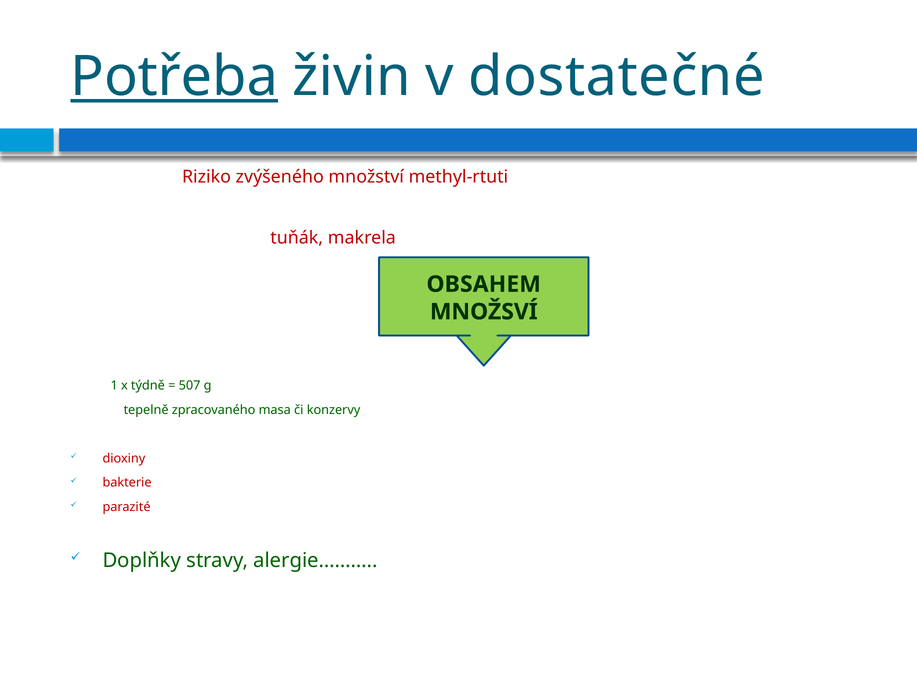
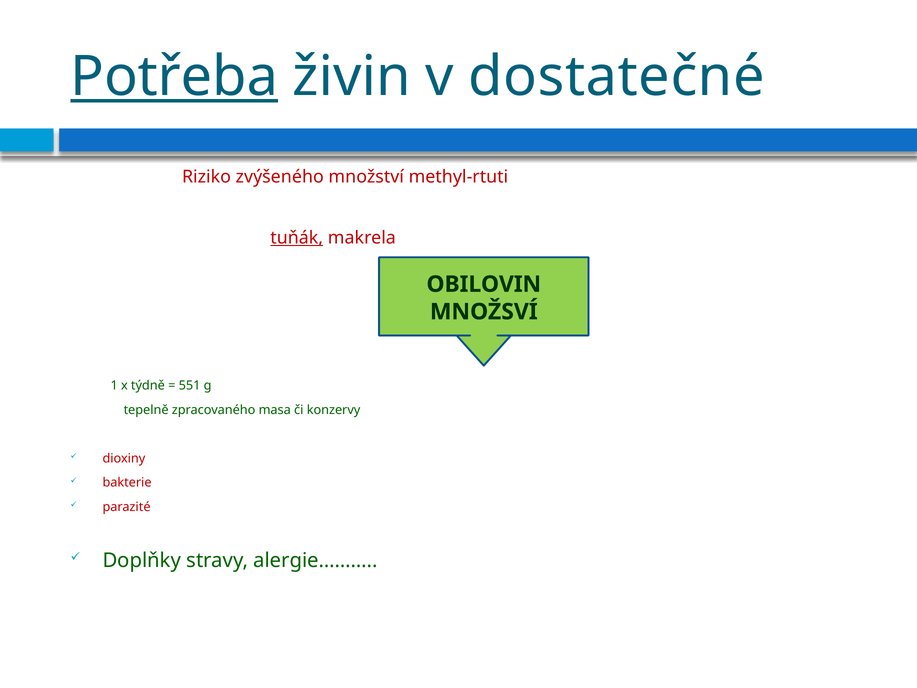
tuňák underline: none -> present
OBSAHEM: OBSAHEM -> OBILOVIN
507: 507 -> 551
